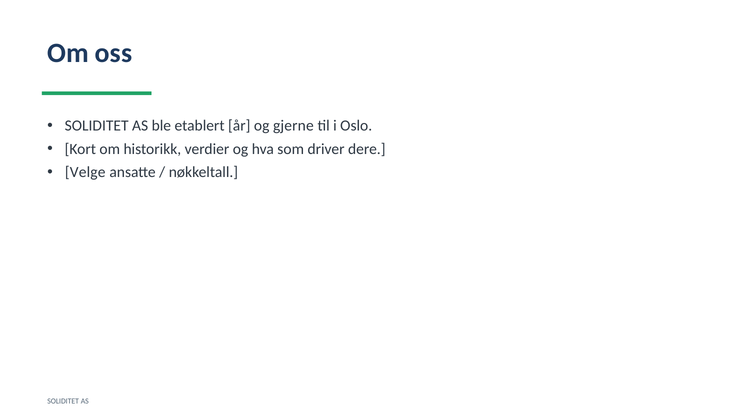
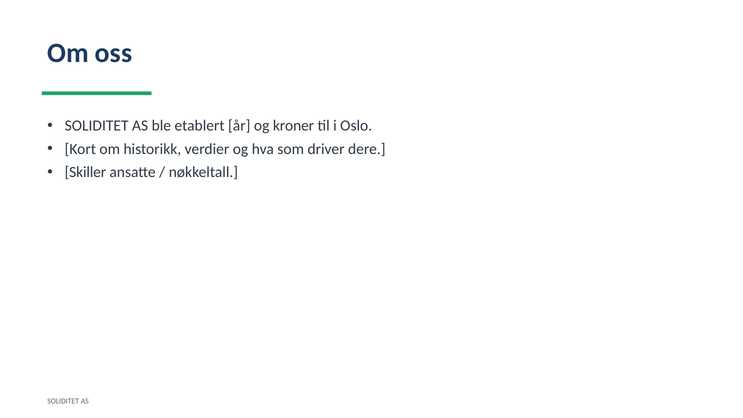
gjerne: gjerne -> kroner
Velge: Velge -> Skiller
